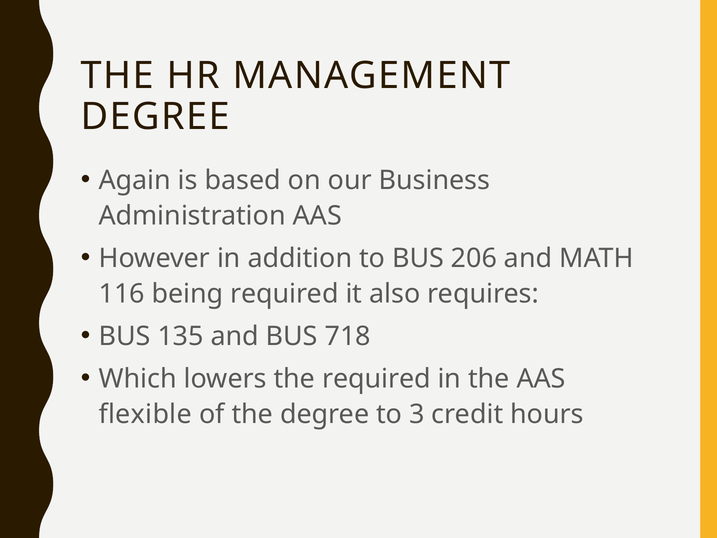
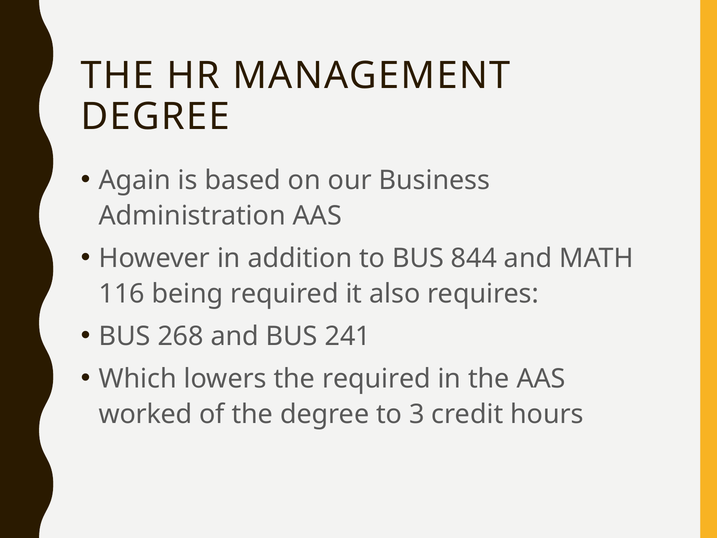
206: 206 -> 844
135: 135 -> 268
718: 718 -> 241
flexible: flexible -> worked
